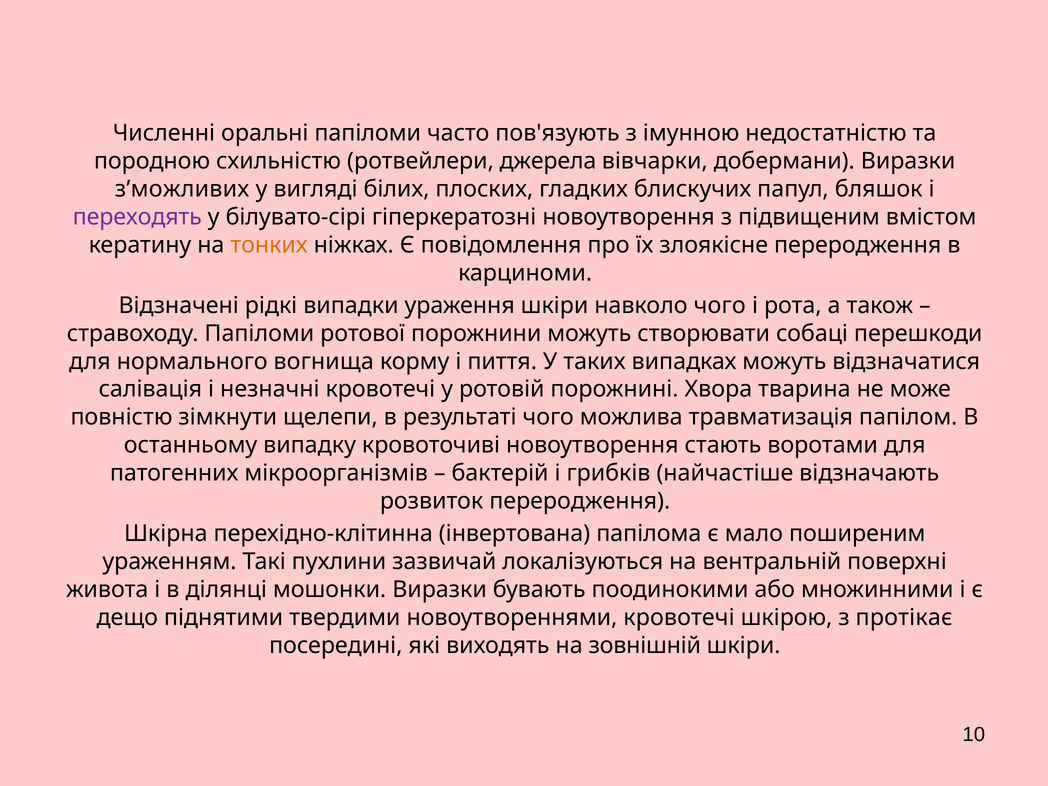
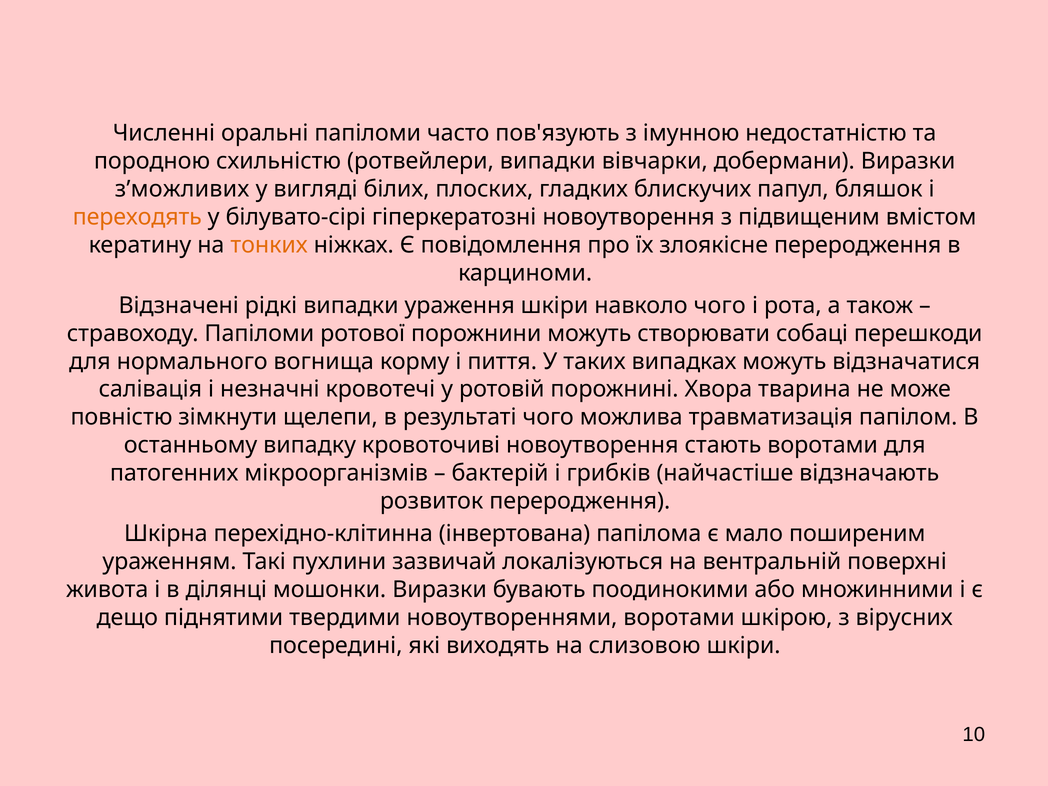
ротвейлери джерела: джерела -> випадки
переходять colour: purple -> orange
новоутвореннями кровотечі: кровотечі -> воротами
протікає: протікає -> вірусних
зовнішній: зовнішній -> слизовою
